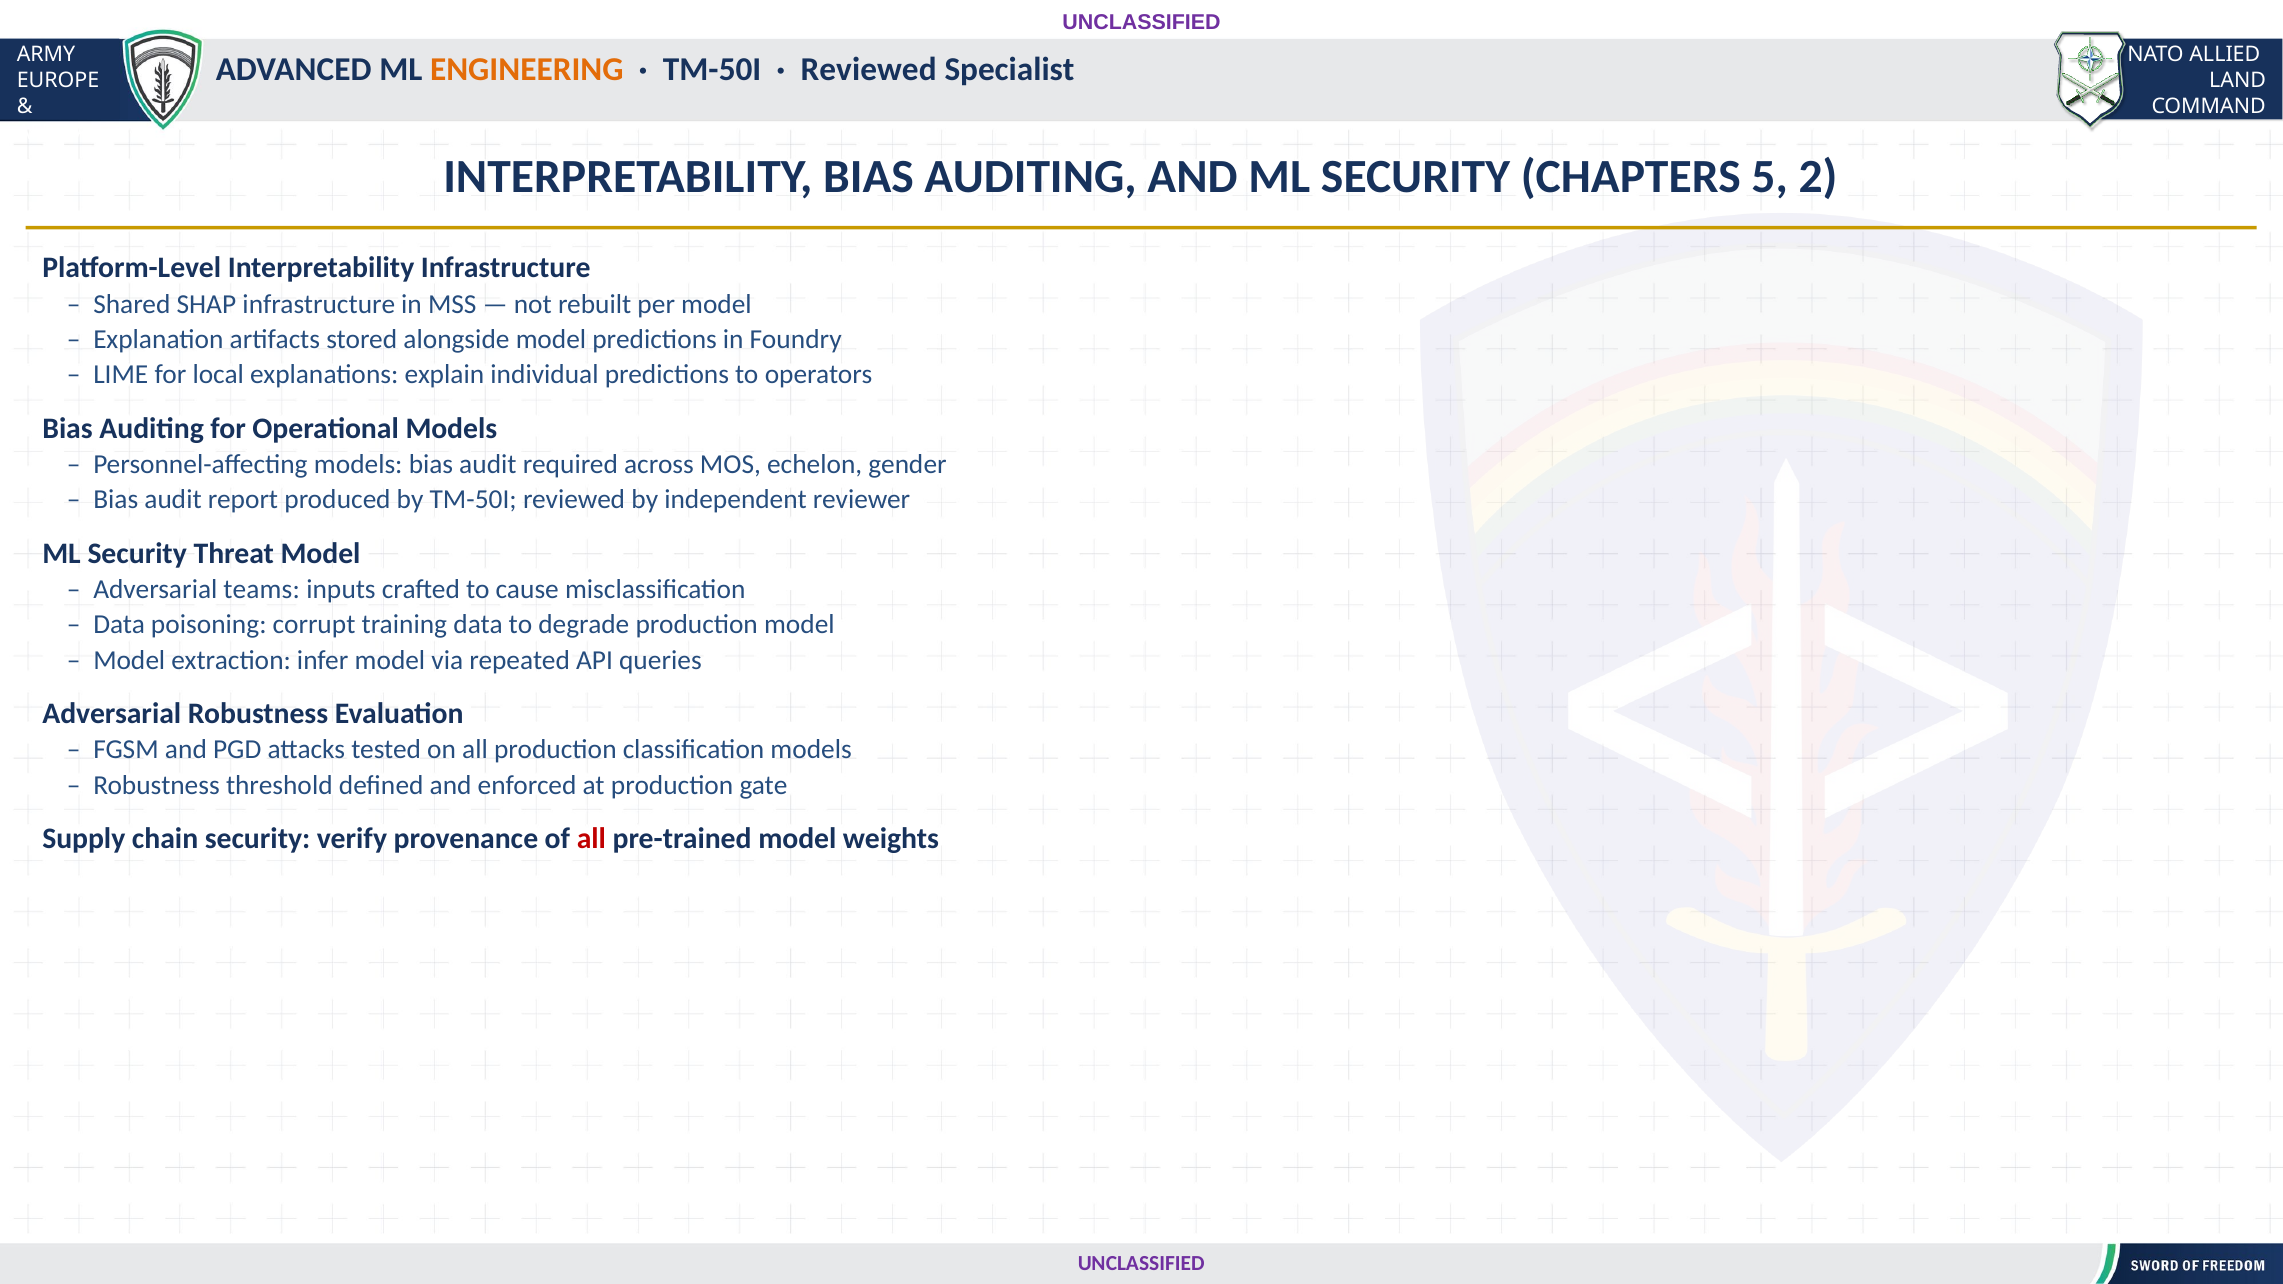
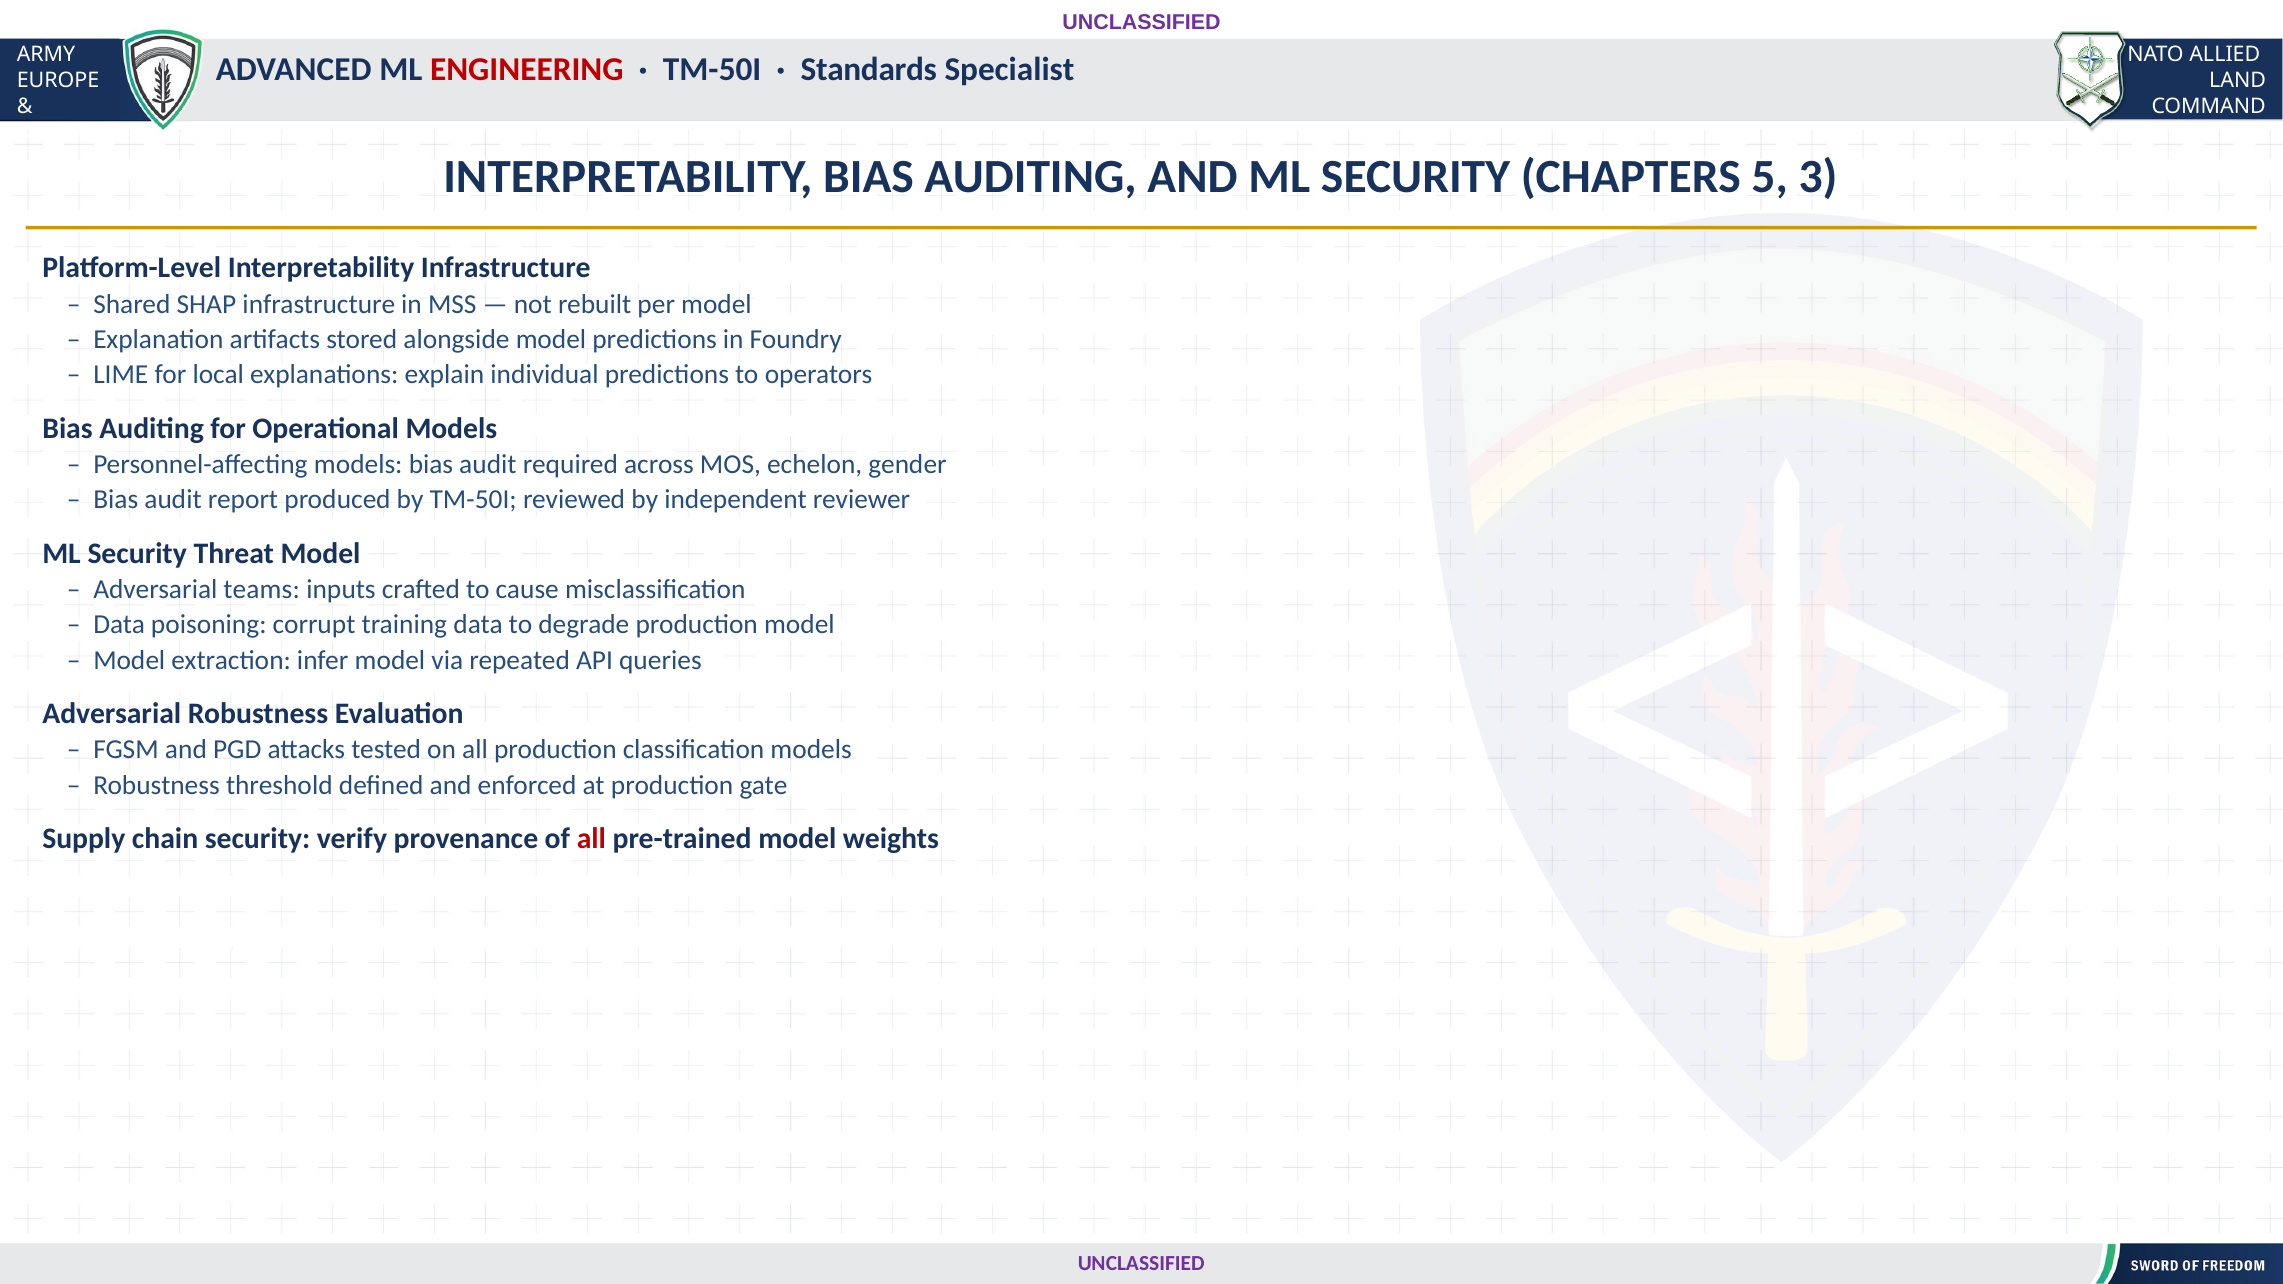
ENGINEERING colour: orange -> red
Reviewed at (869, 70): Reviewed -> Standards
2: 2 -> 3
